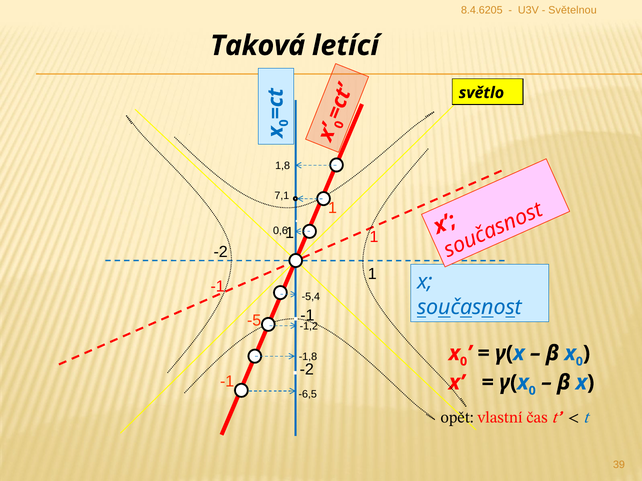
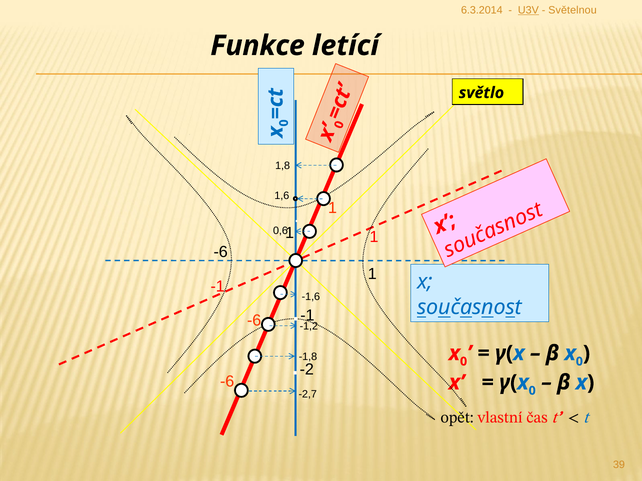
8.4.6205: 8.4.6205 -> 6.3.2014
U3V underline: none -> present
Taková: Taková -> Funkce
7,1: 7,1 -> 1,6
-2 at (221, 252): -2 -> -6
-5,4: -5,4 -> -1,6
-5 at (254, 321): -5 -> -6
-1 at (227, 382): -1 -> -6
-6,5: -6,5 -> -2,7
